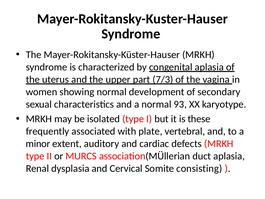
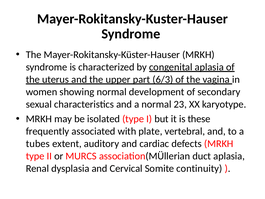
7/3: 7/3 -> 6/3
93: 93 -> 23
minor: minor -> tubes
consisting: consisting -> continuity
